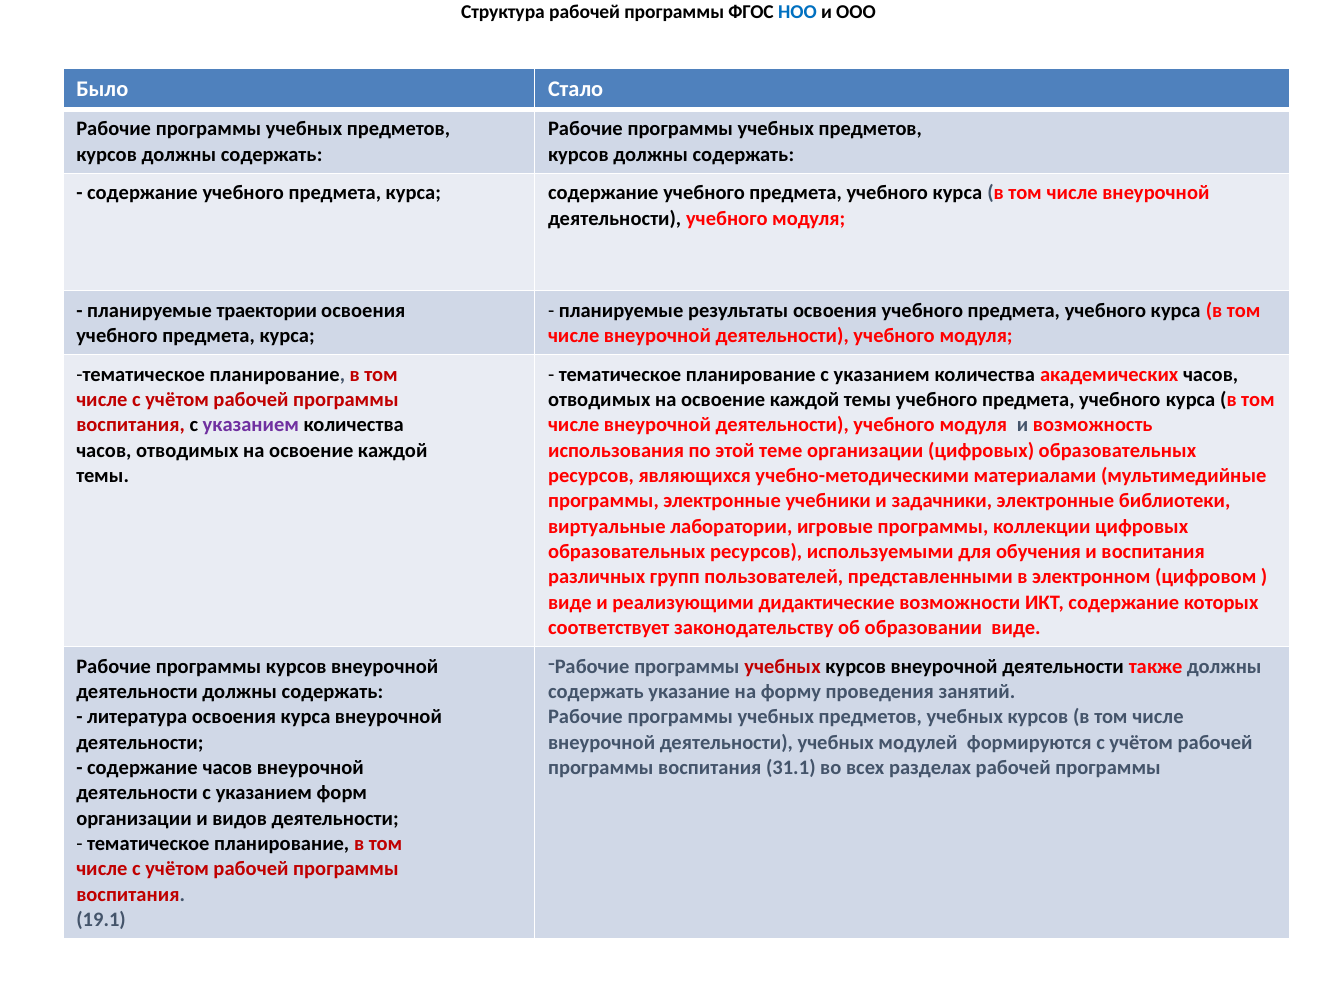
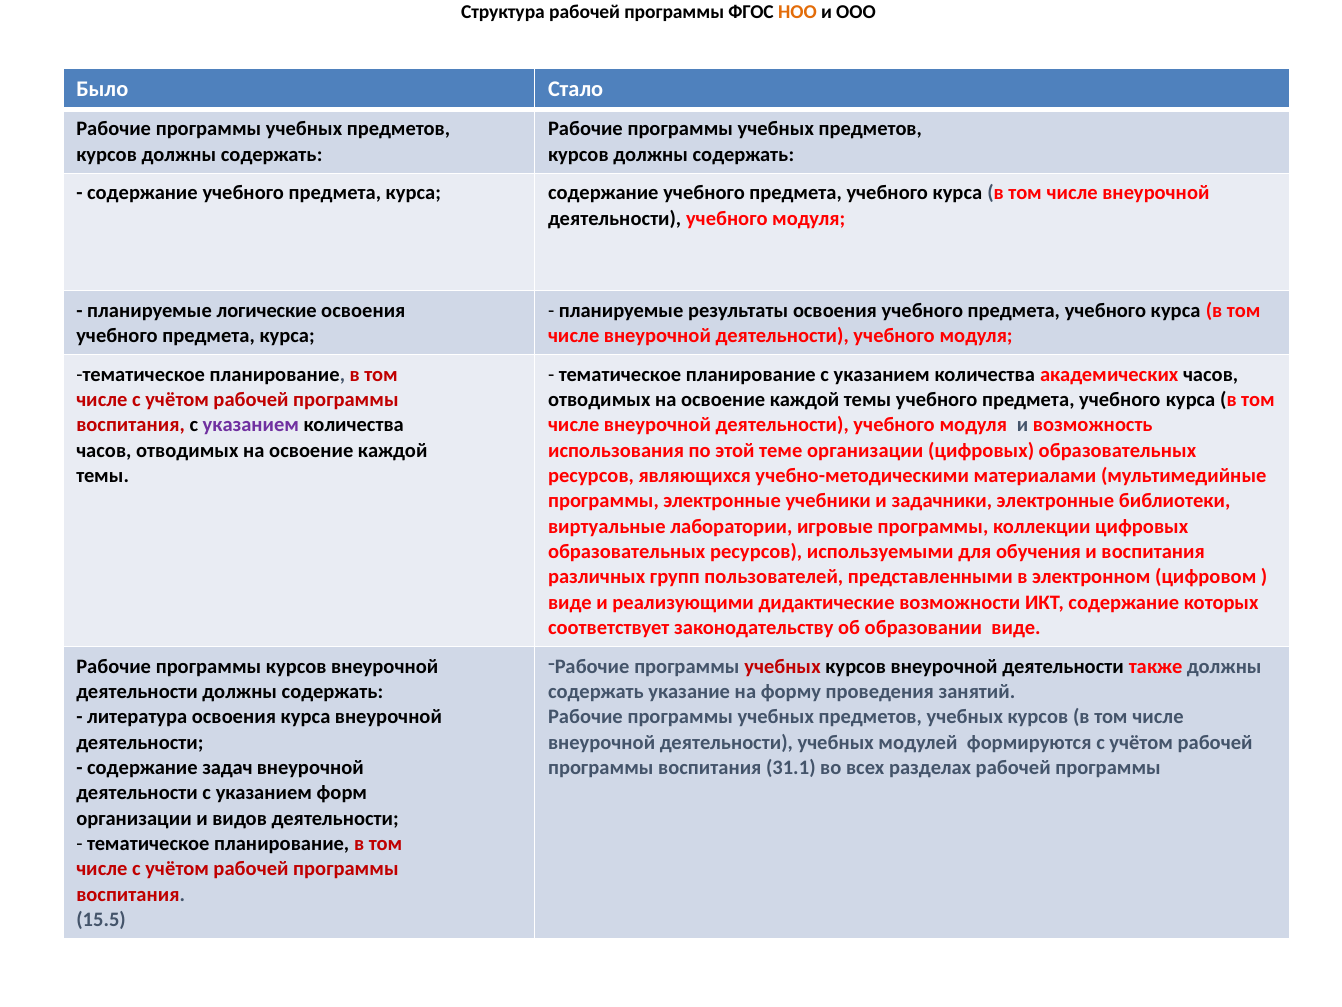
НОО colour: blue -> orange
траектории: траектории -> логические
содержание часов: часов -> задач
19.1: 19.1 -> 15.5
